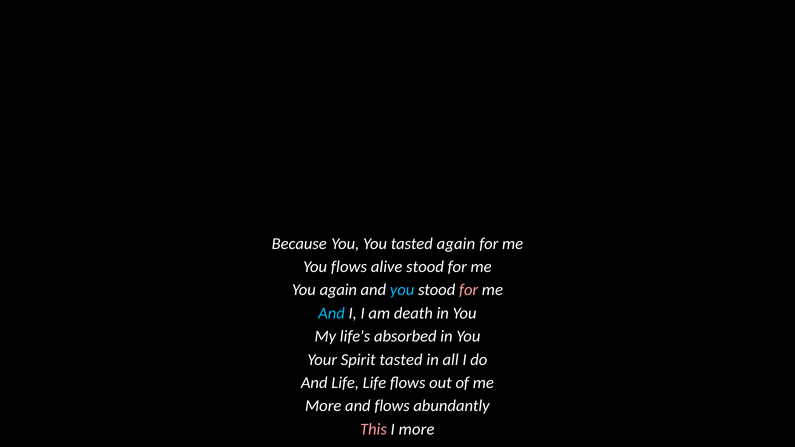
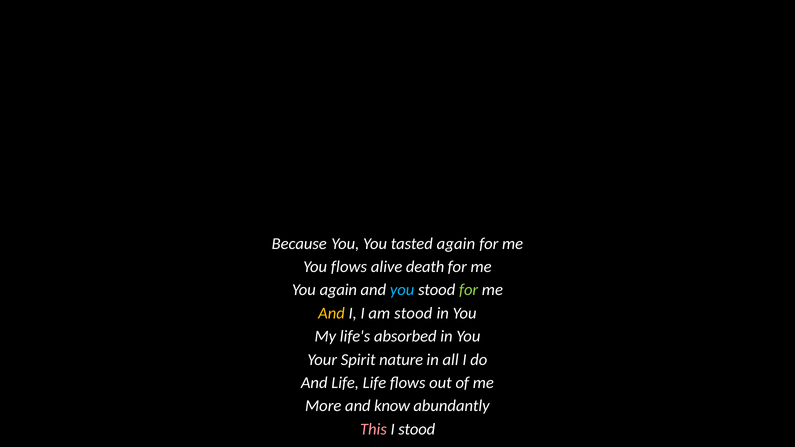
alive stood: stood -> death
for at (469, 290) colour: pink -> light green
And at (331, 313) colour: light blue -> yellow
am death: death -> stood
Spirit tasted: tasted -> nature
and flows: flows -> know
I more: more -> stood
